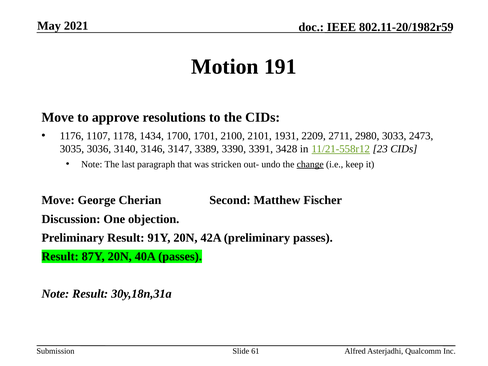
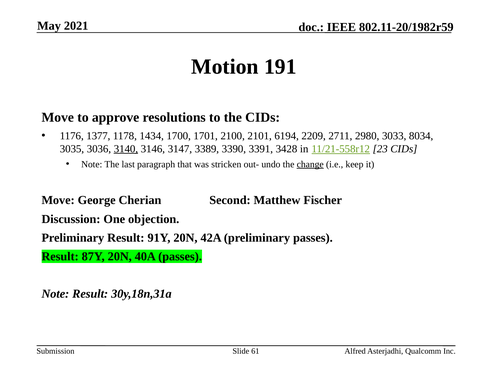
1107: 1107 -> 1377
1931: 1931 -> 6194
2473: 2473 -> 8034
3140 underline: none -> present
